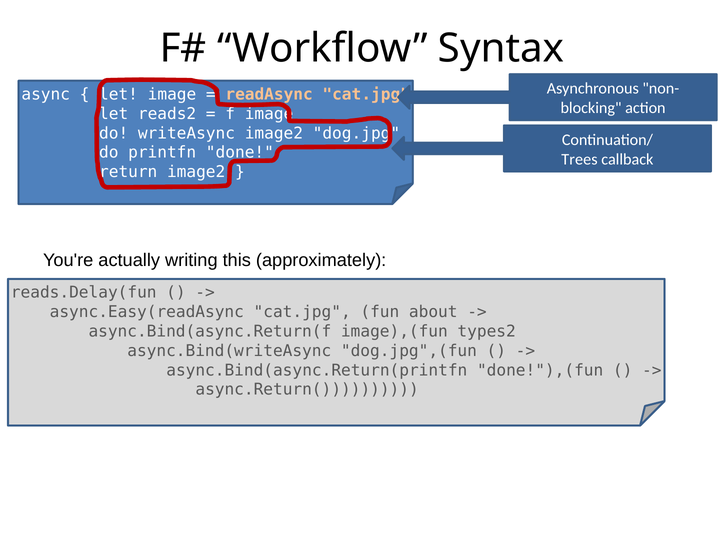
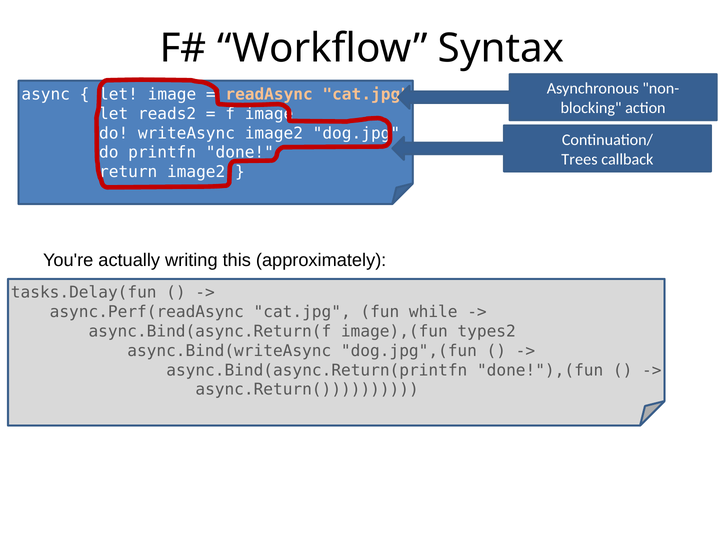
reads.Delay(fun: reads.Delay(fun -> tasks.Delay(fun
async.Easy(readAsync: async.Easy(readAsync -> async.Perf(readAsync
about: about -> while
